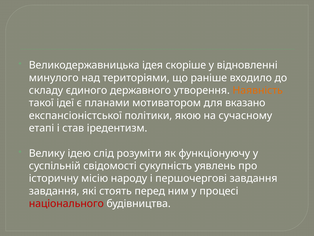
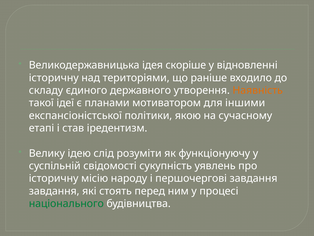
минулого at (54, 78): минулого -> історичну
вказано: вказано -> іншими
національного colour: red -> green
